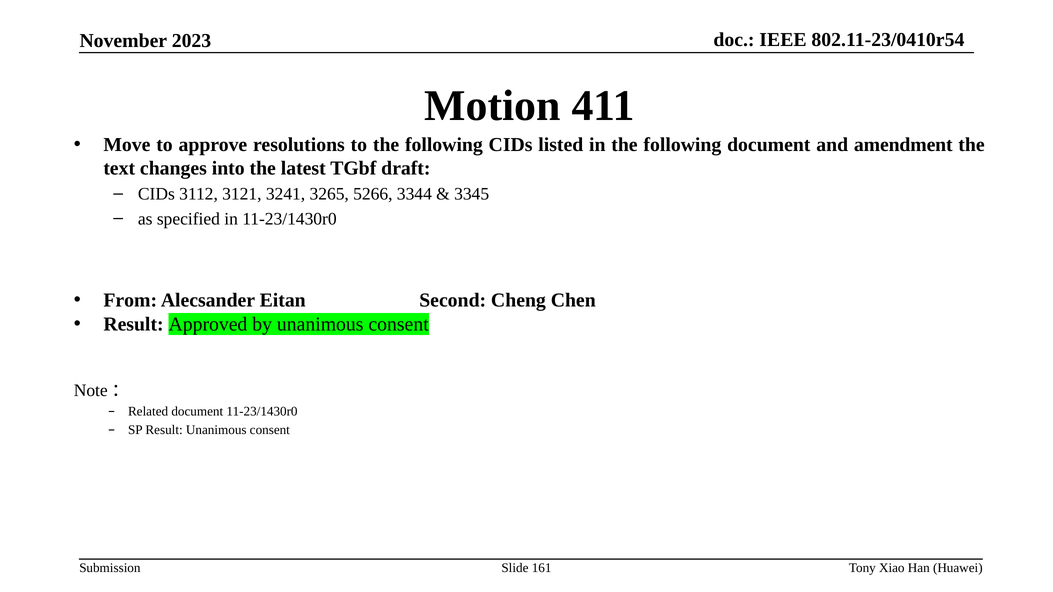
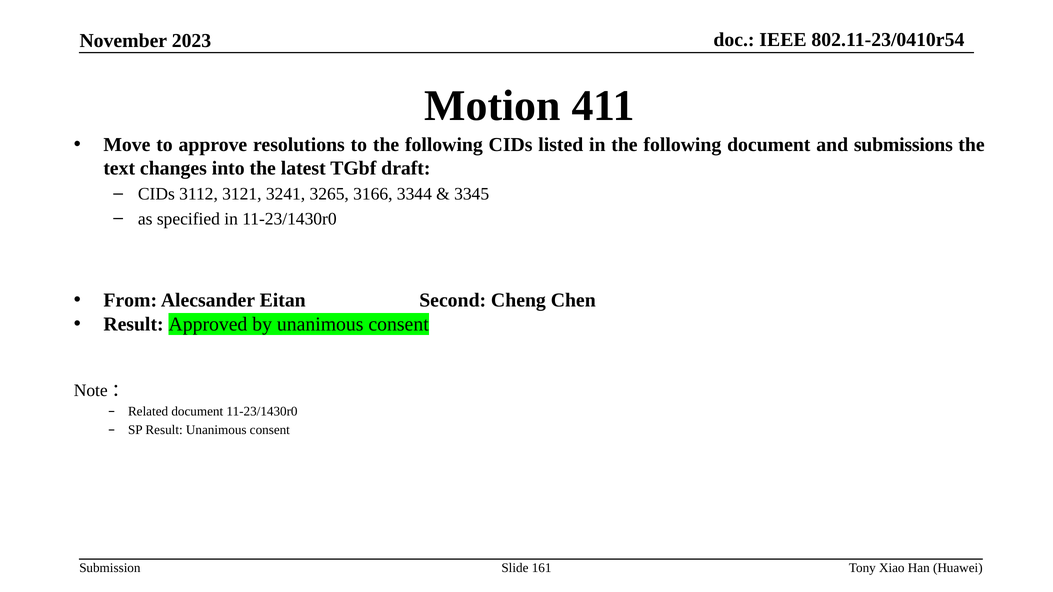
amendment: amendment -> submissions
5266: 5266 -> 3166
